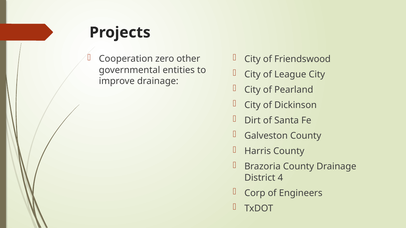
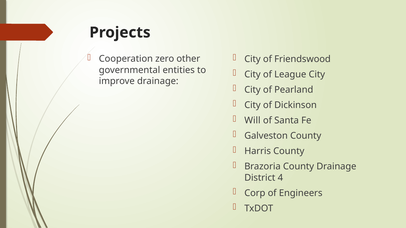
Dirt: Dirt -> Will
